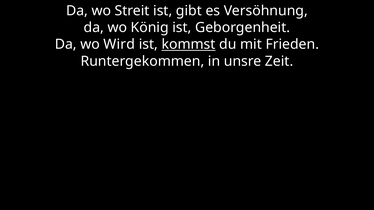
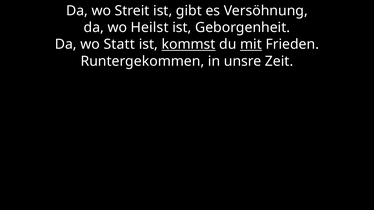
König: König -> Heilst
Wird: Wird -> Statt
mit underline: none -> present
